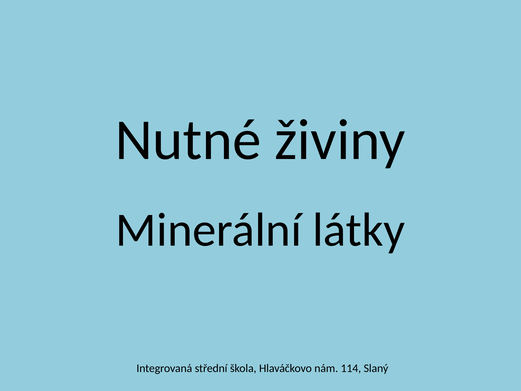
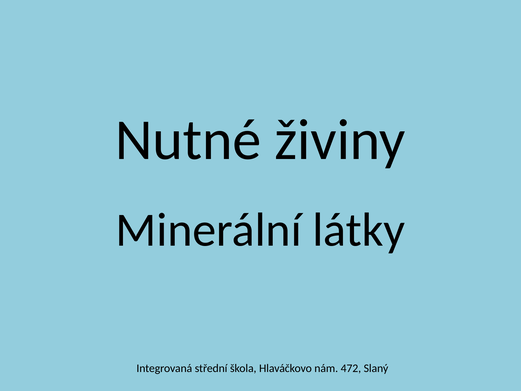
114: 114 -> 472
